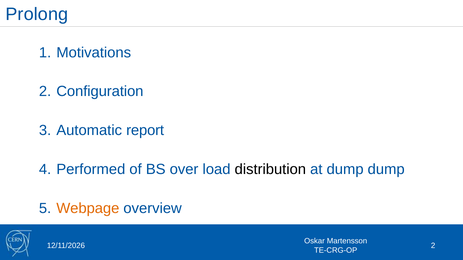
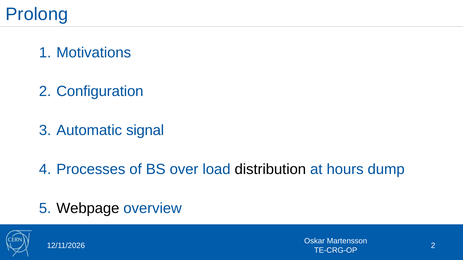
report: report -> signal
Performed: Performed -> Processes
at dump: dump -> hours
Webpage colour: orange -> black
